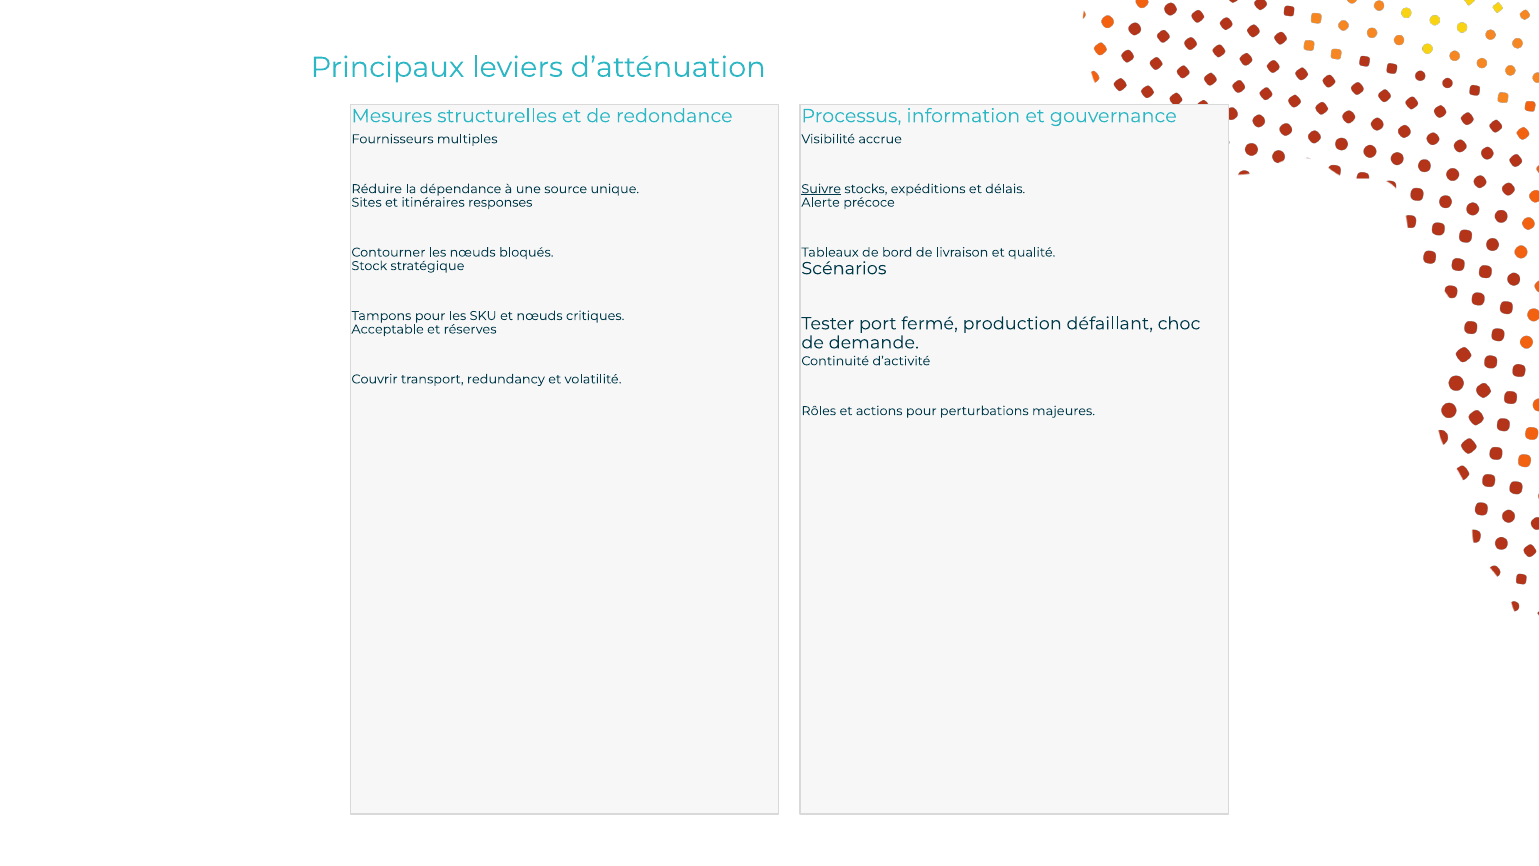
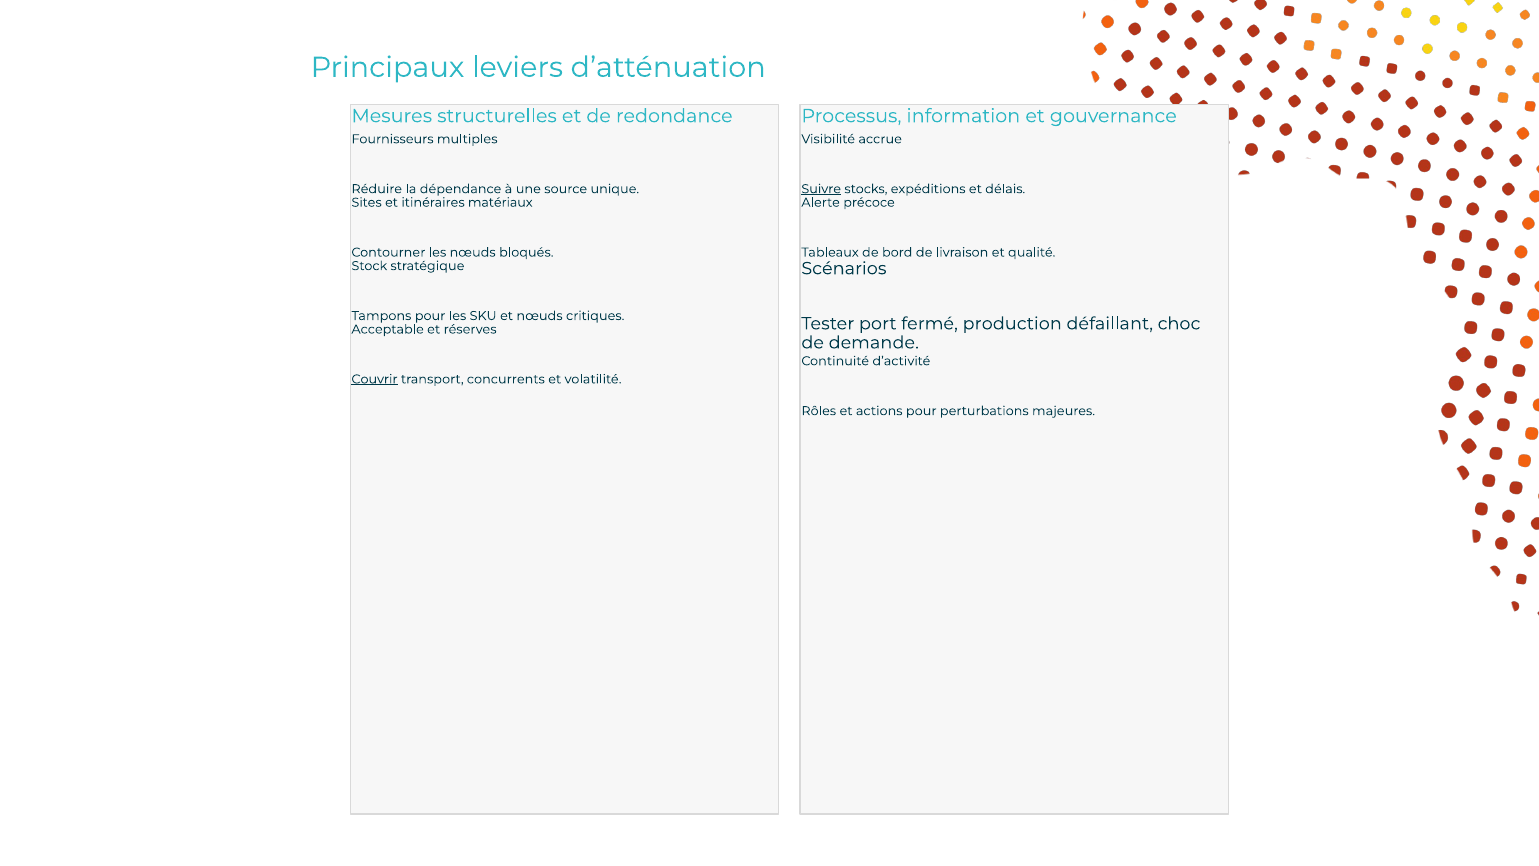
responses: responses -> matériaux
Couvrir underline: none -> present
redundancy: redundancy -> concurrents
